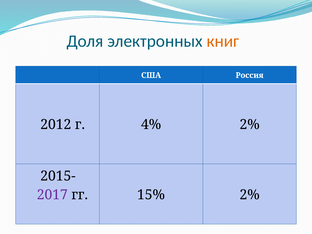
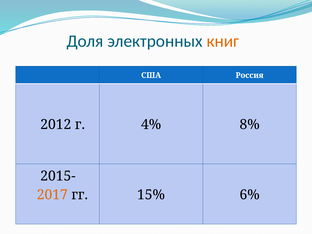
4% 2%: 2% -> 8%
2017 colour: purple -> orange
15% 2%: 2% -> 6%
